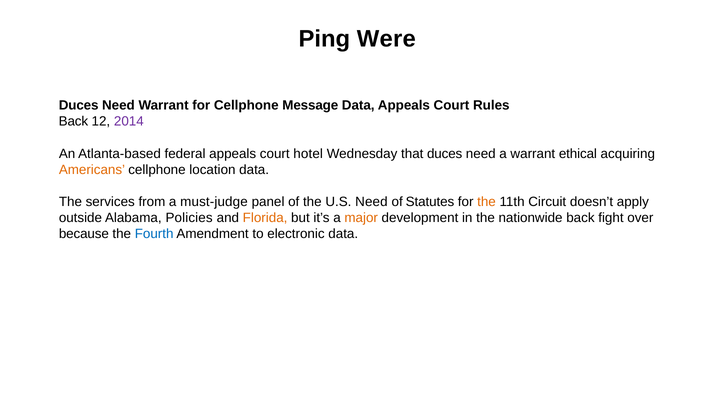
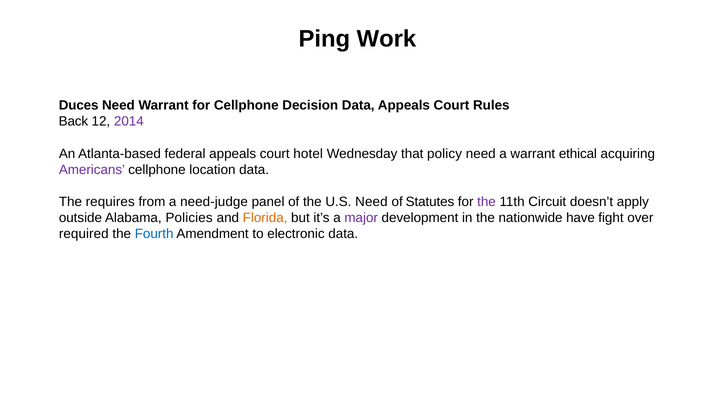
Were: Were -> Work
Message: Message -> Decision
that duces: duces -> policy
Americans colour: orange -> purple
services: services -> requires
must-judge: must-judge -> need-judge
the at (486, 202) colour: orange -> purple
major colour: orange -> purple
nationwide back: back -> have
because: because -> required
